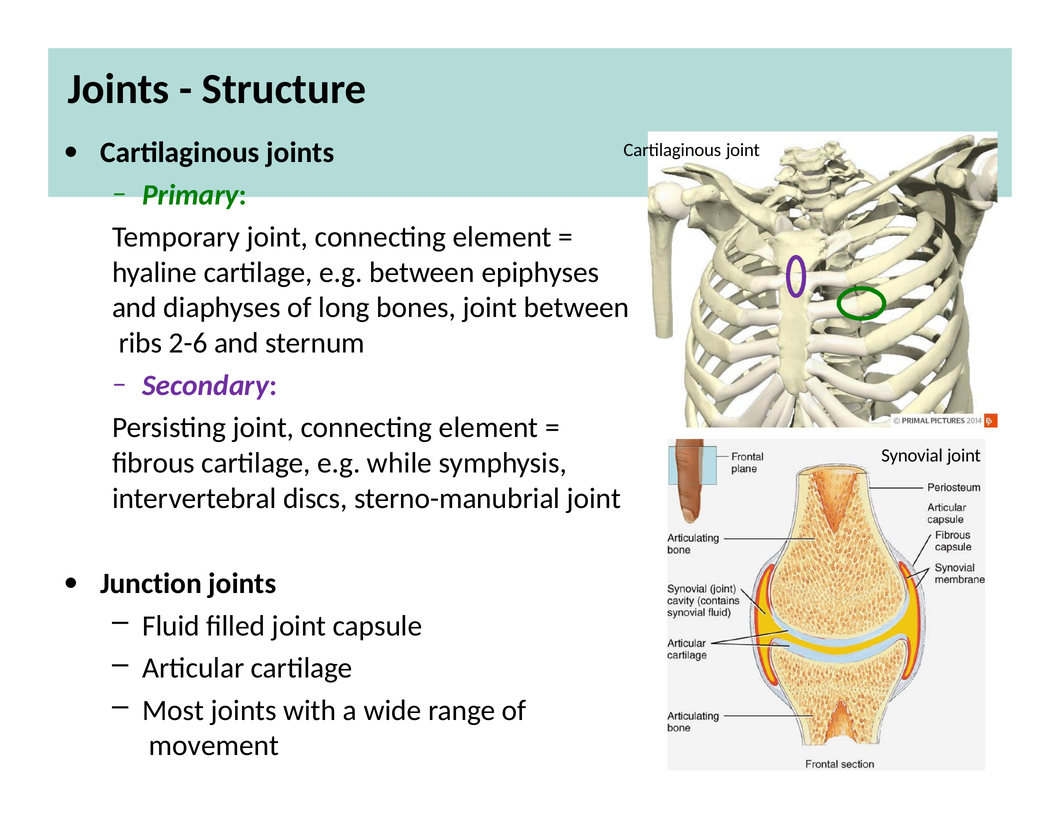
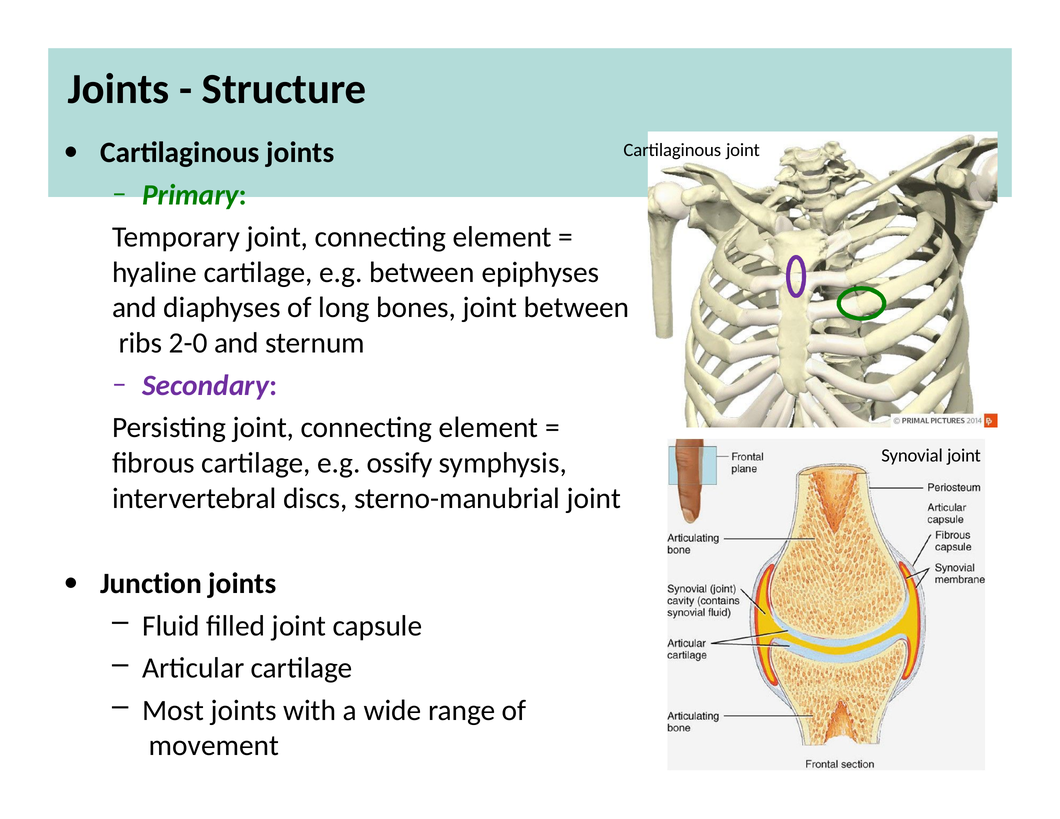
2-6: 2-6 -> 2-0
while: while -> ossify
